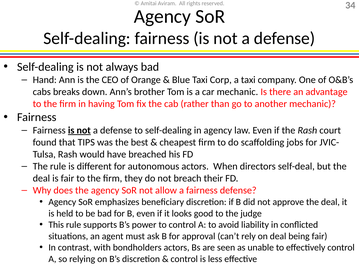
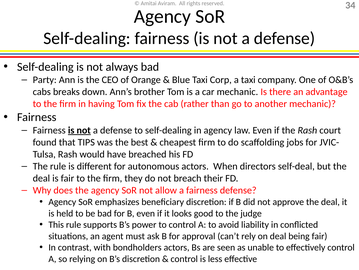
Hand: Hand -> Party
